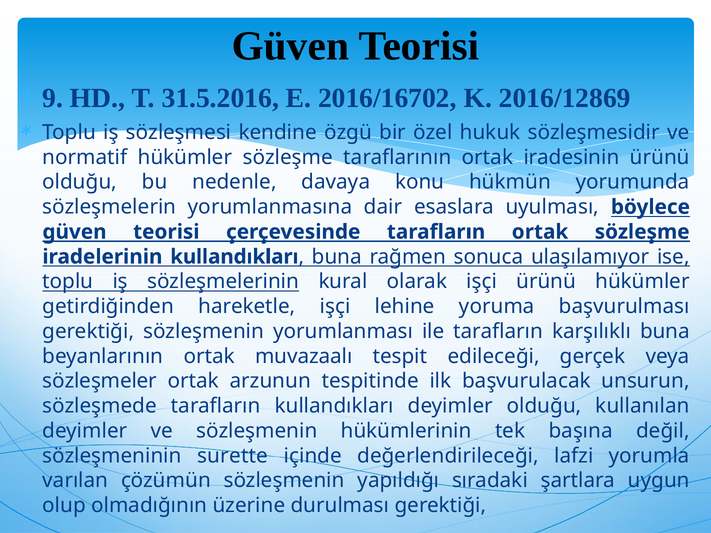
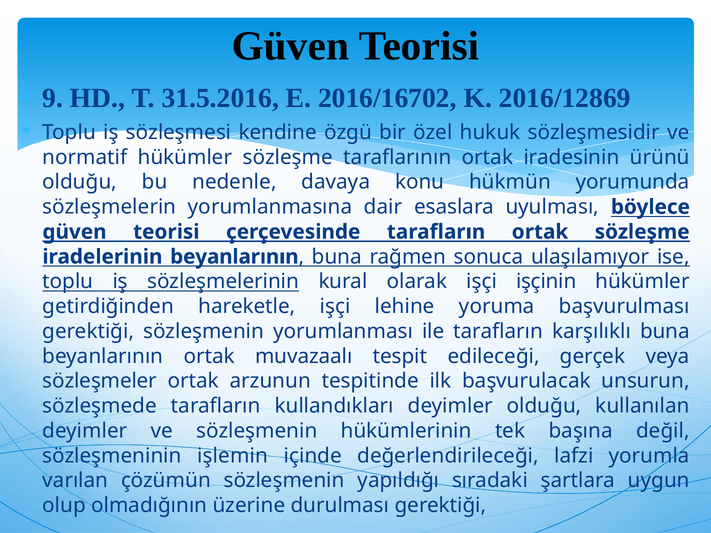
iradelerinin kullandıkları: kullandıkları -> beyanlarının
işçi ürünü: ürünü -> işçinin
surette: surette -> işlemin
